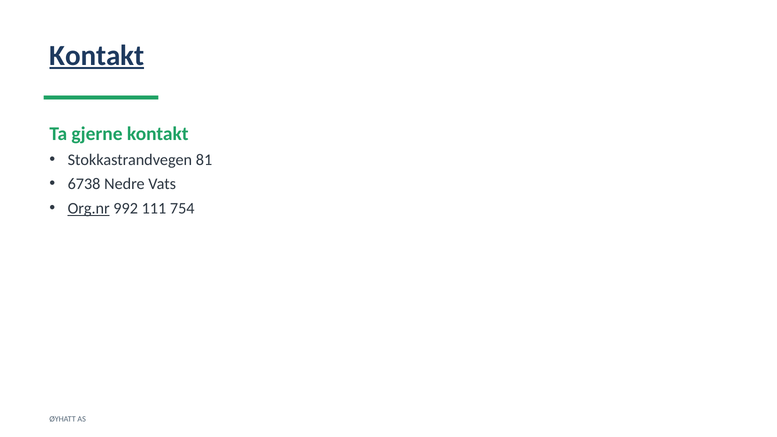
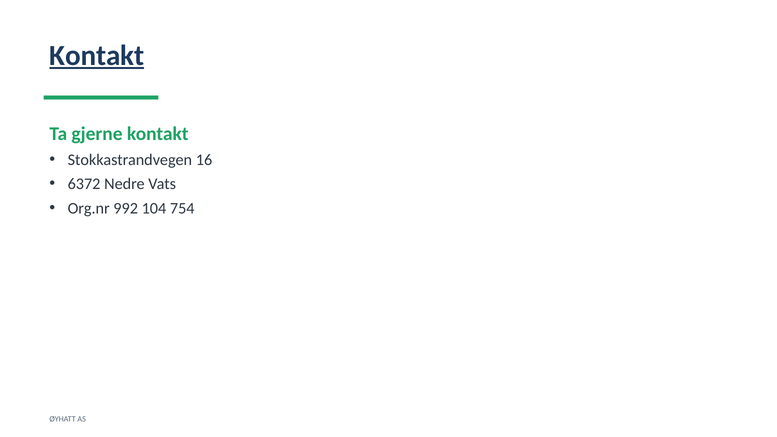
81: 81 -> 16
6738: 6738 -> 6372
Org.nr underline: present -> none
111: 111 -> 104
